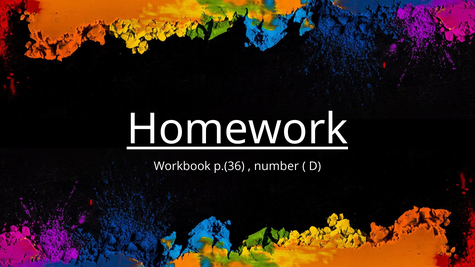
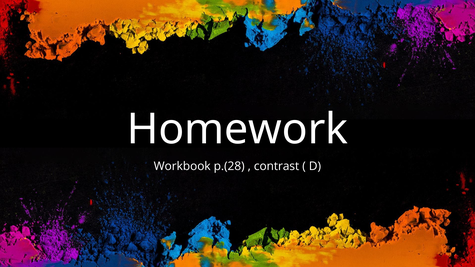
Homework underline: present -> none
p.(36: p.(36 -> p.(28
number: number -> contrast
